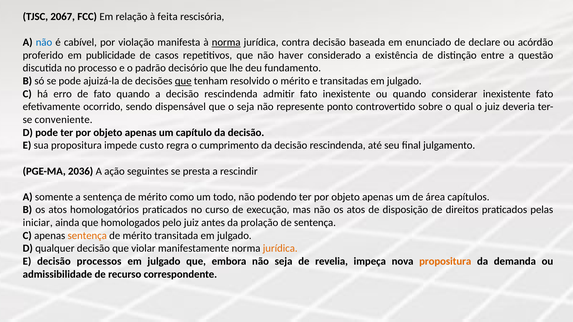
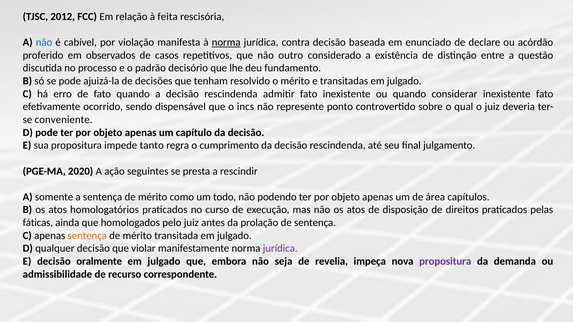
2067: 2067 -> 2012
publicidade: publicidade -> observados
haver: haver -> outro
que at (183, 81) underline: present -> none
o seja: seja -> incs
custo: custo -> tanto
2036: 2036 -> 2020
iniciar: iniciar -> fáticas
jurídica at (280, 249) colour: orange -> purple
processos: processos -> oralmente
propositura at (445, 262) colour: orange -> purple
